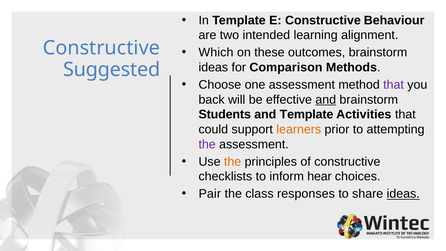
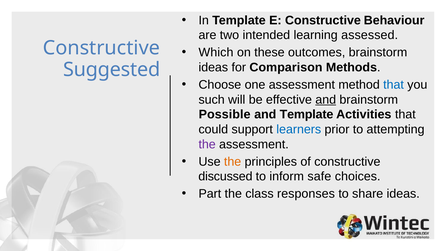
alignment: alignment -> assessed
that at (394, 85) colour: purple -> blue
back: back -> such
Students: Students -> Possible
learners colour: orange -> blue
checklists: checklists -> discussed
hear: hear -> safe
Pair: Pair -> Part
ideas at (403, 194) underline: present -> none
